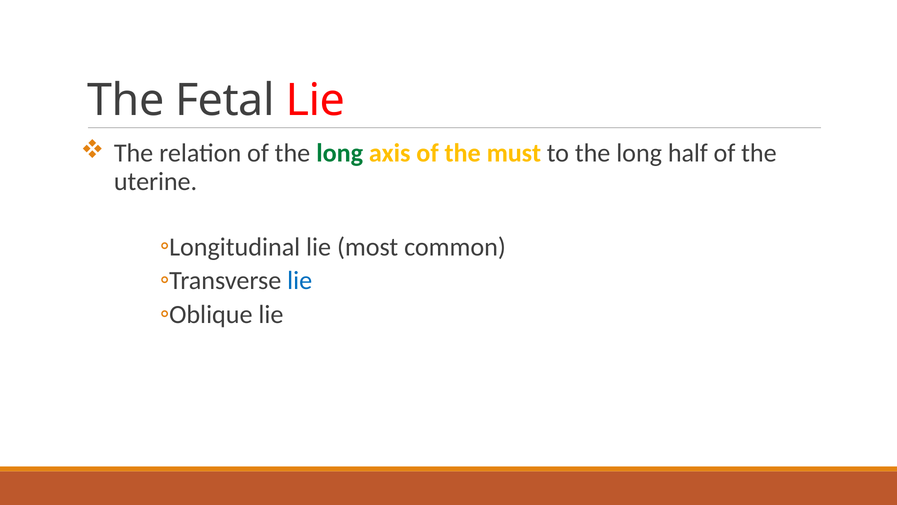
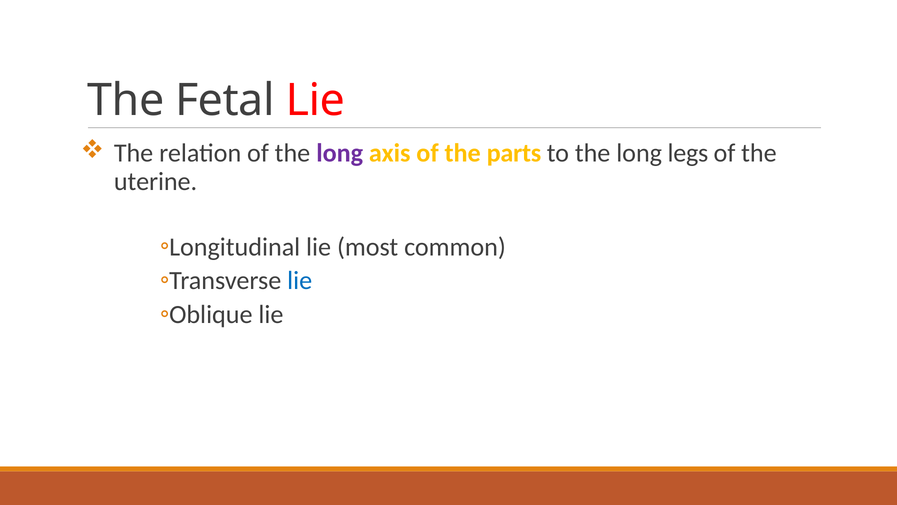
long at (340, 153) colour: green -> purple
must: must -> parts
half: half -> legs
